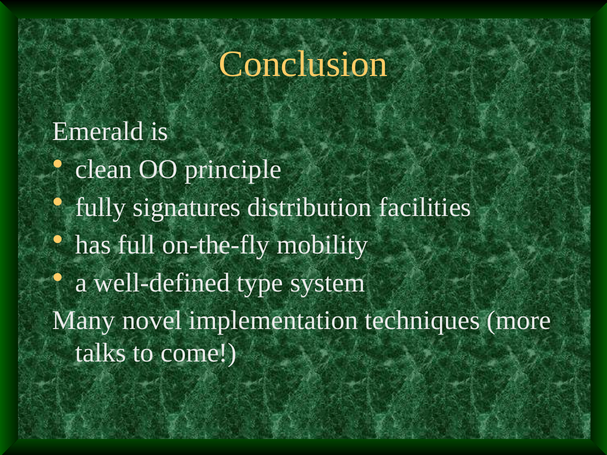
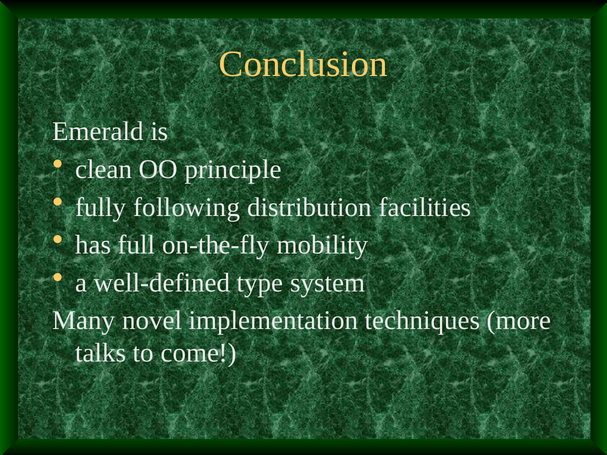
signatures: signatures -> following
